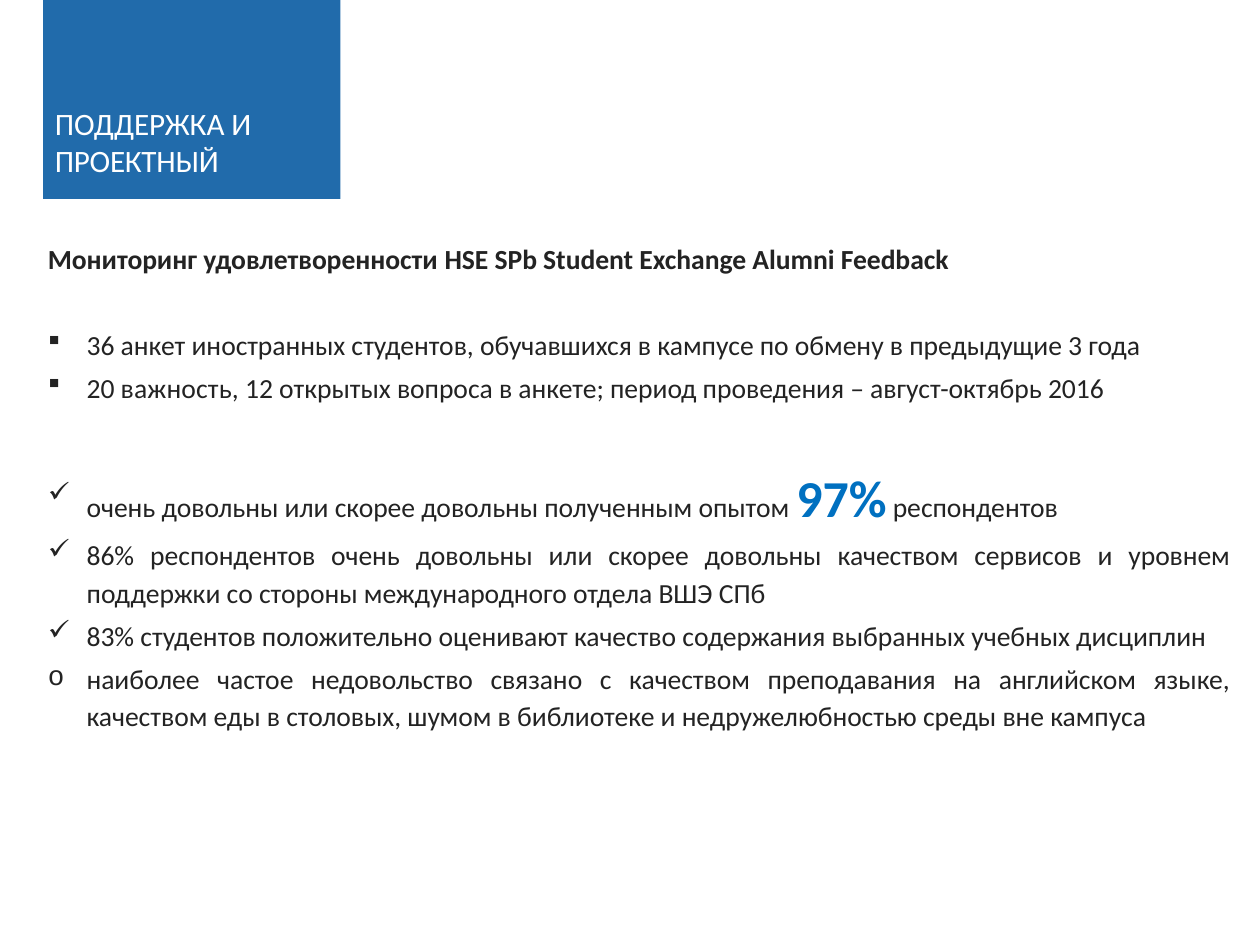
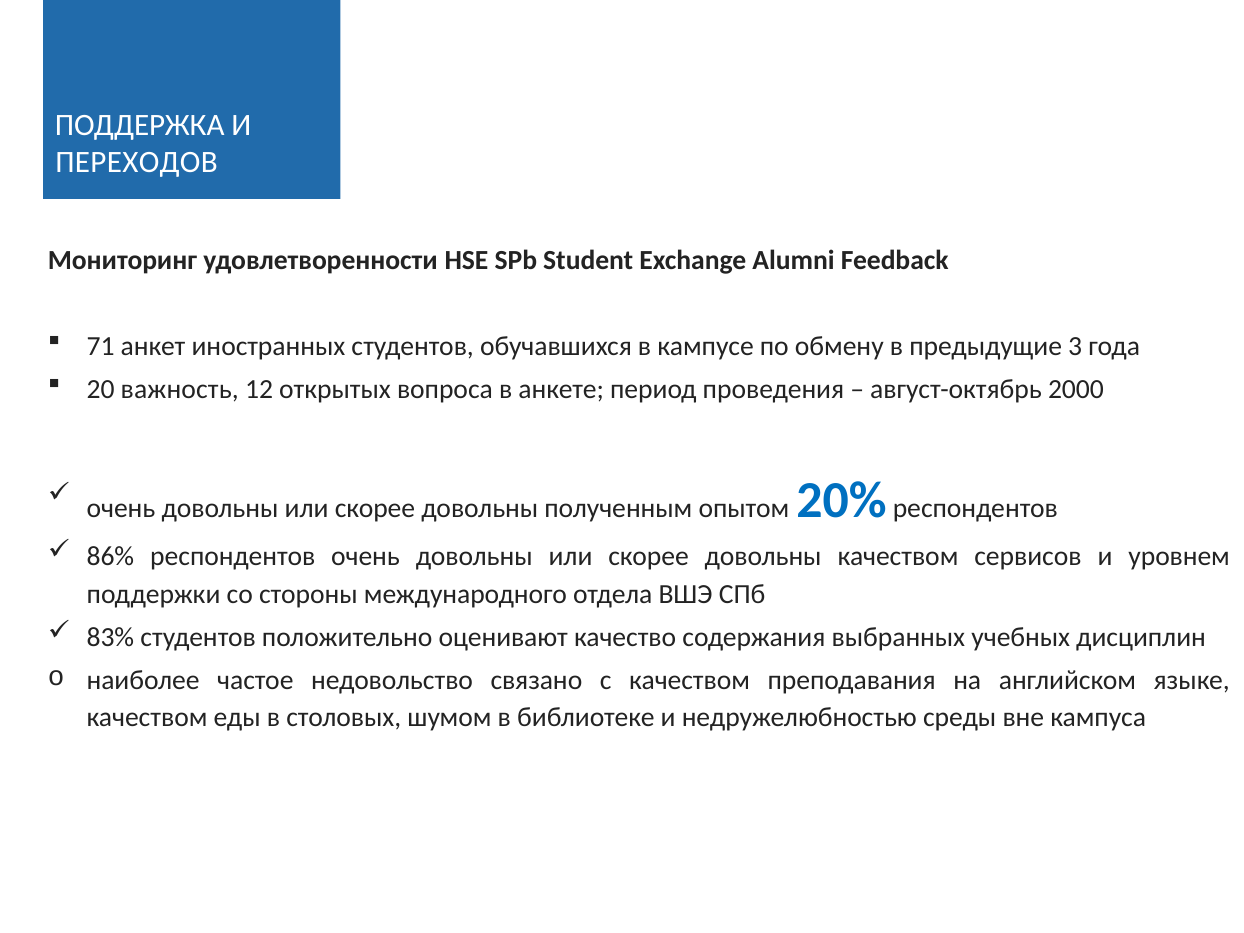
ПРОЕКТНЫЙ: ПРОЕКТНЫЙ -> ПЕРЕХОДОВ
36: 36 -> 71
2016: 2016 -> 2000
97%: 97% -> 20%
